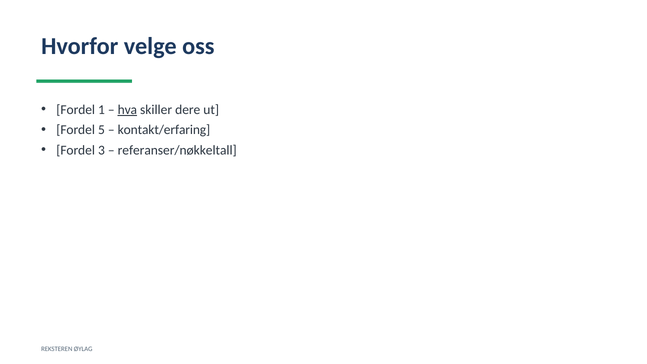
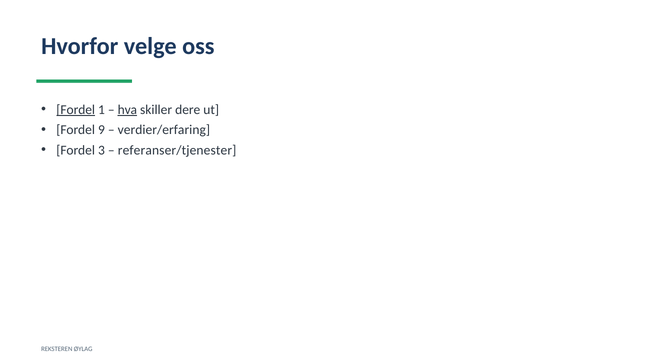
Fordel at (76, 110) underline: none -> present
5: 5 -> 9
kontakt/erfaring: kontakt/erfaring -> verdier/erfaring
referanser/nøkkeltall: referanser/nøkkeltall -> referanser/tjenester
